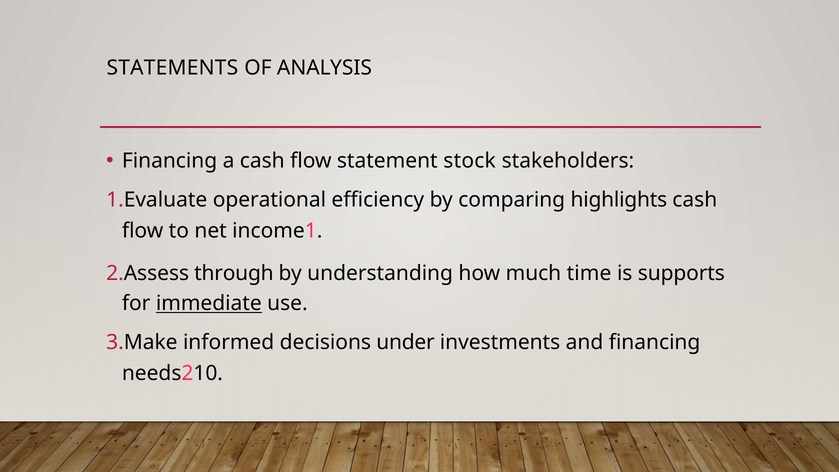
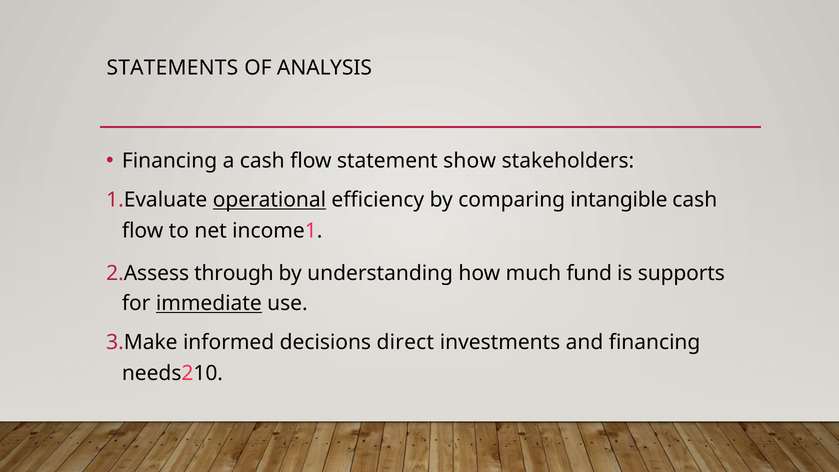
stock: stock -> show
operational underline: none -> present
highlights: highlights -> intangible
time: time -> fund
under: under -> direct
